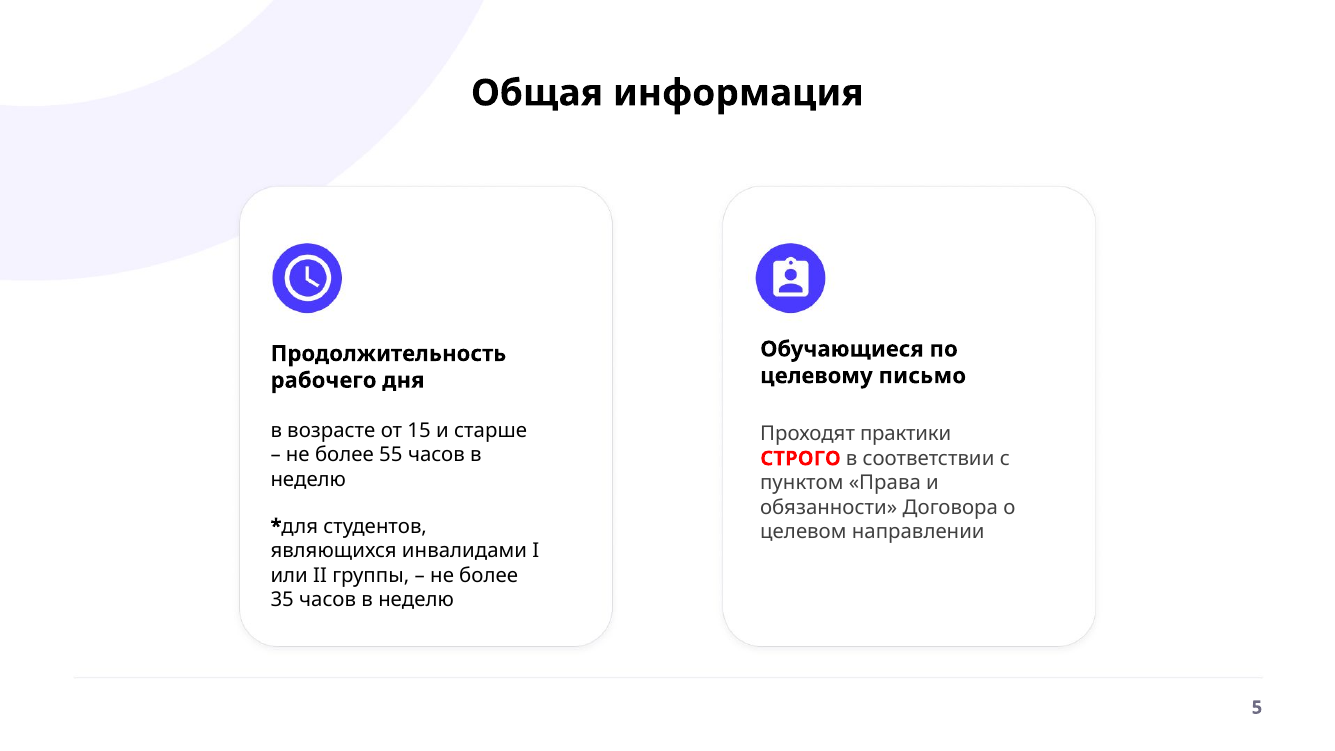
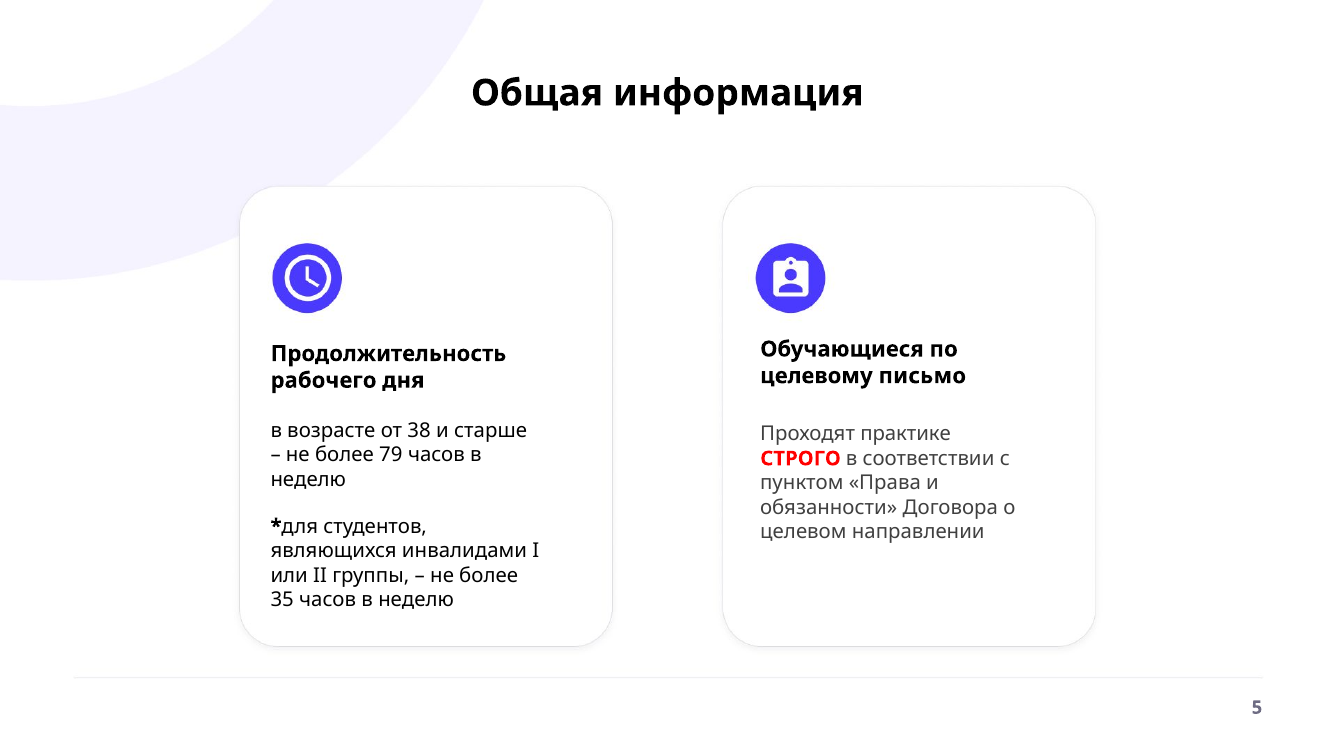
15: 15 -> 38
практики: практики -> практике
55: 55 -> 79
